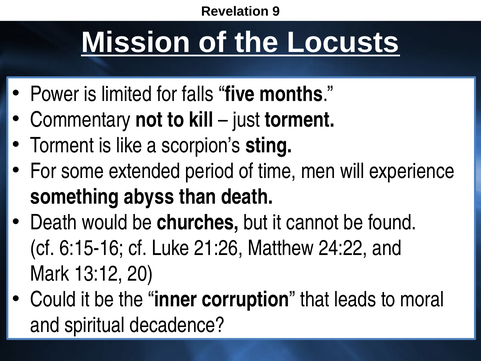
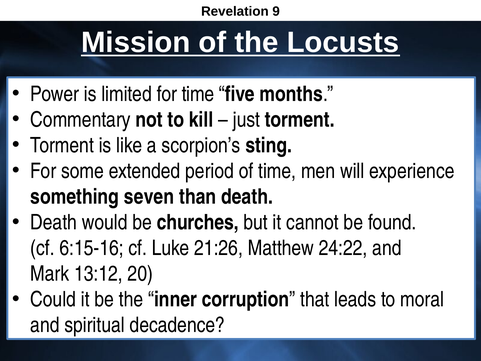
for falls: falls -> time
abyss: abyss -> seven
